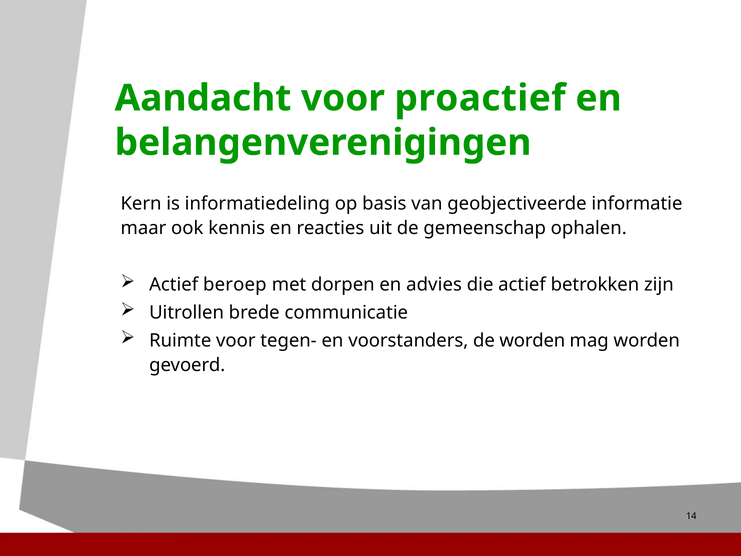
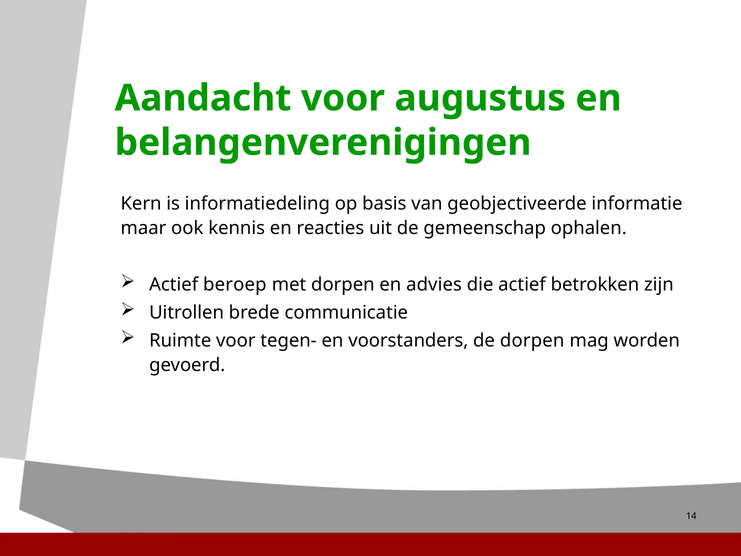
proactief: proactief -> augustus
de worden: worden -> dorpen
